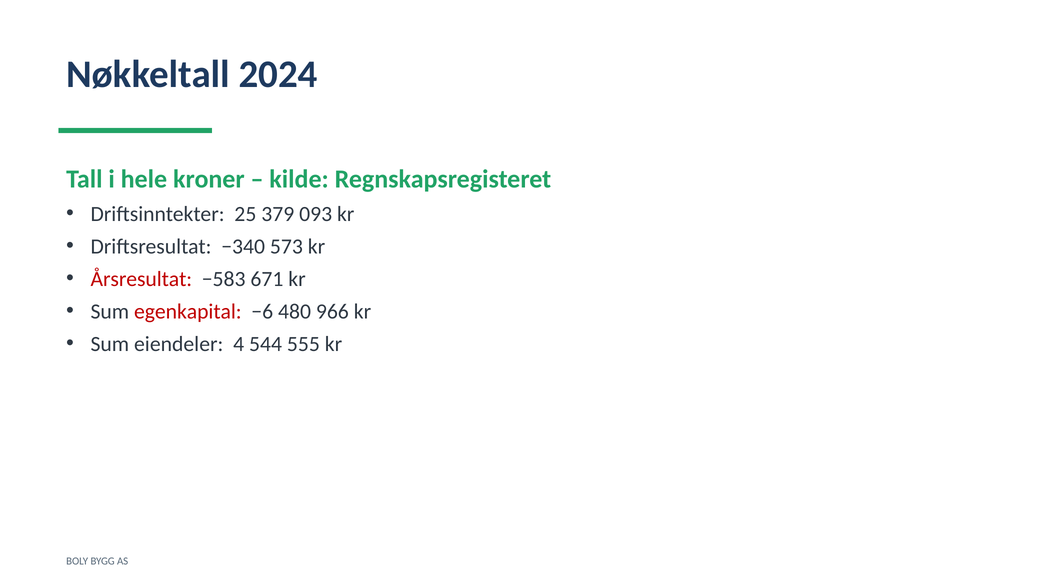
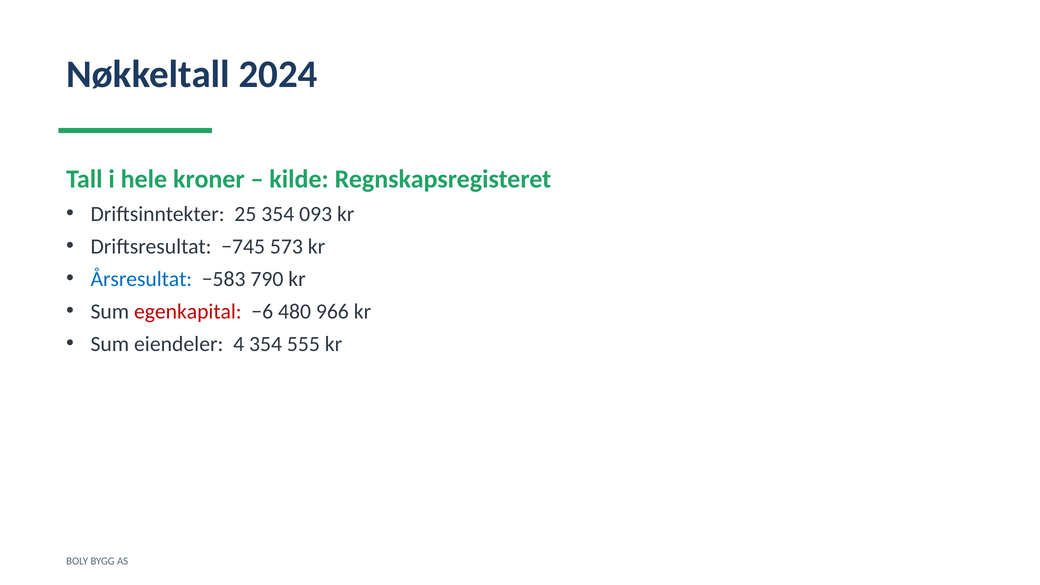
25 379: 379 -> 354
−340: −340 -> −745
Årsresultat colour: red -> blue
671: 671 -> 790
4 544: 544 -> 354
